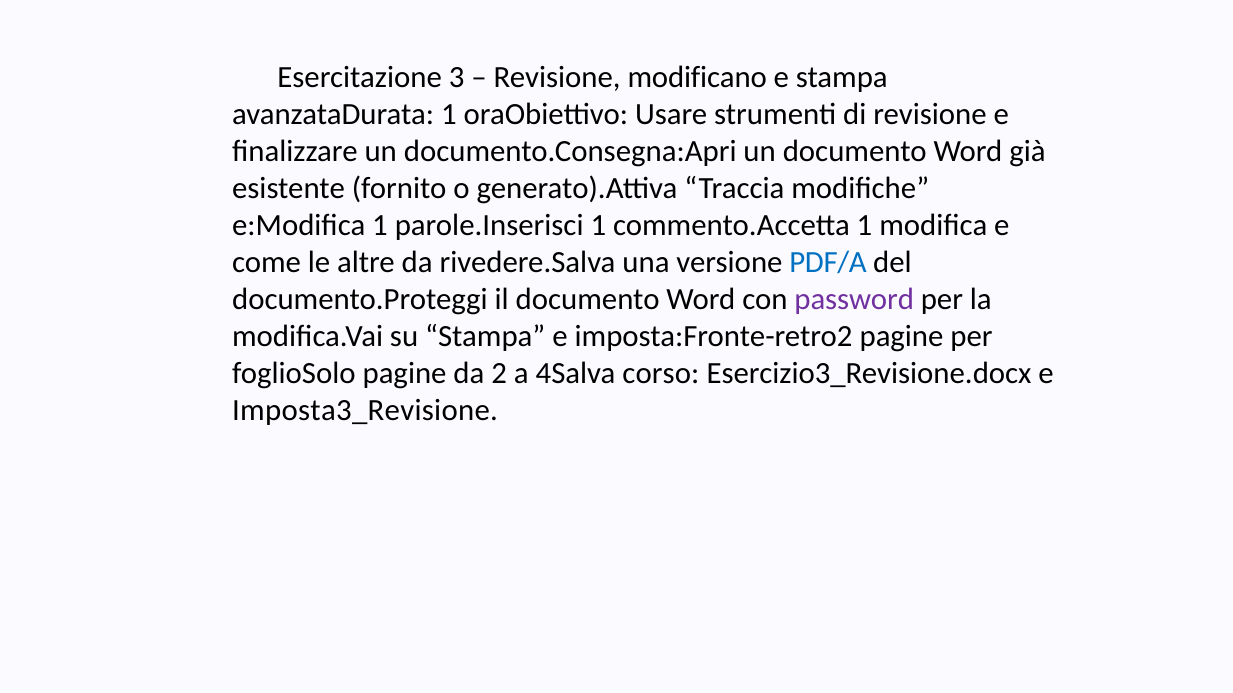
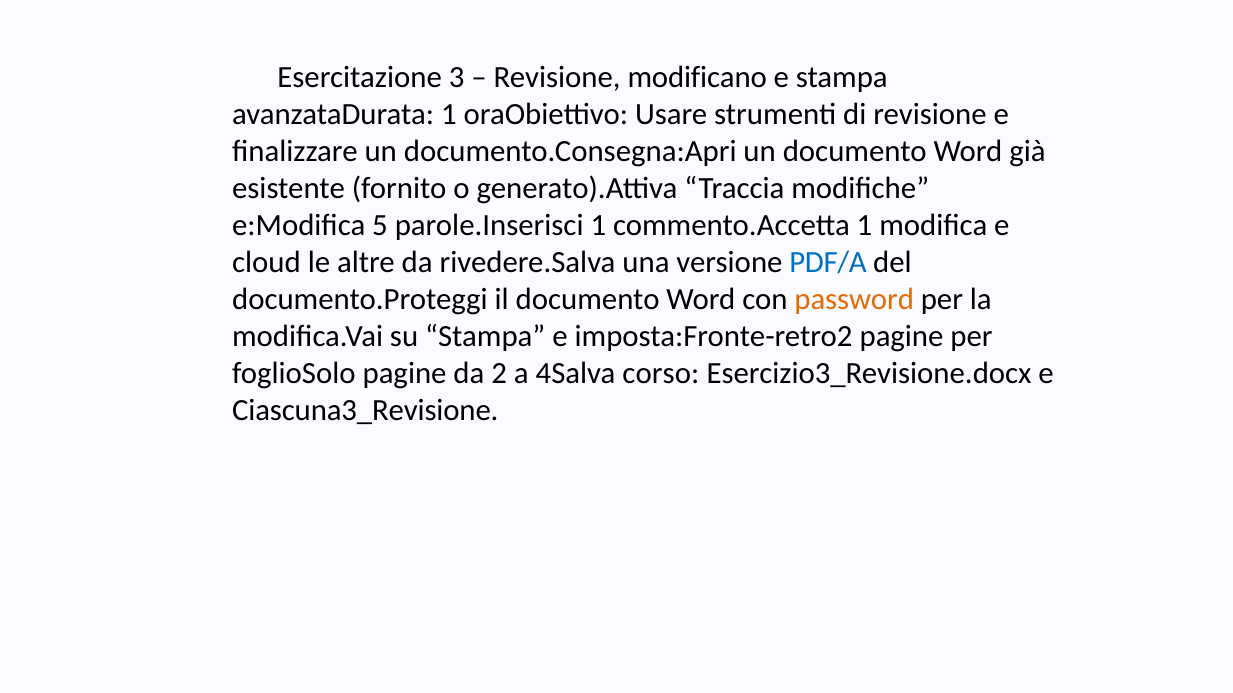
e:Modifica 1: 1 -> 5
come: come -> cloud
password colour: purple -> orange
Imposta3_Revisione: Imposta3_Revisione -> Ciascuna3_Revisione
